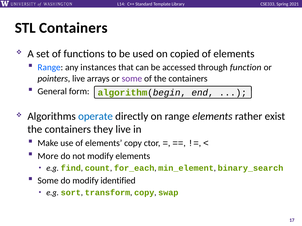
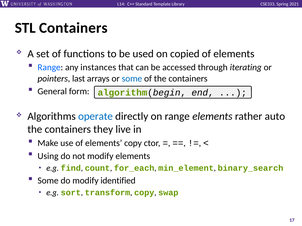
function: function -> iterating
pointers live: live -> last
some at (132, 79) colour: purple -> blue
exist: exist -> auto
More: More -> Using
